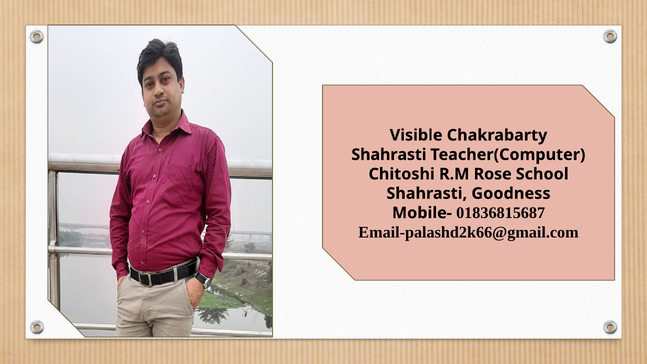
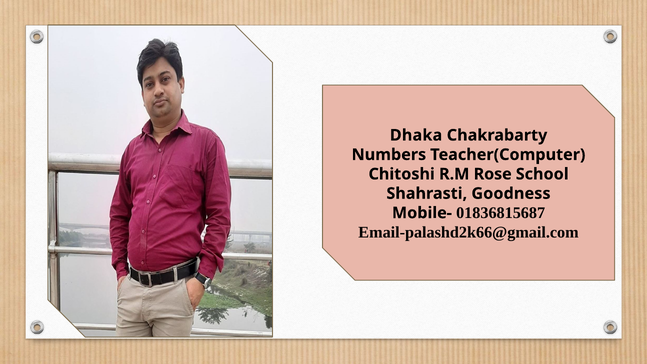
Visible: Visible -> Dhaka
Shahrasti at (389, 155): Shahrasti -> Numbers
